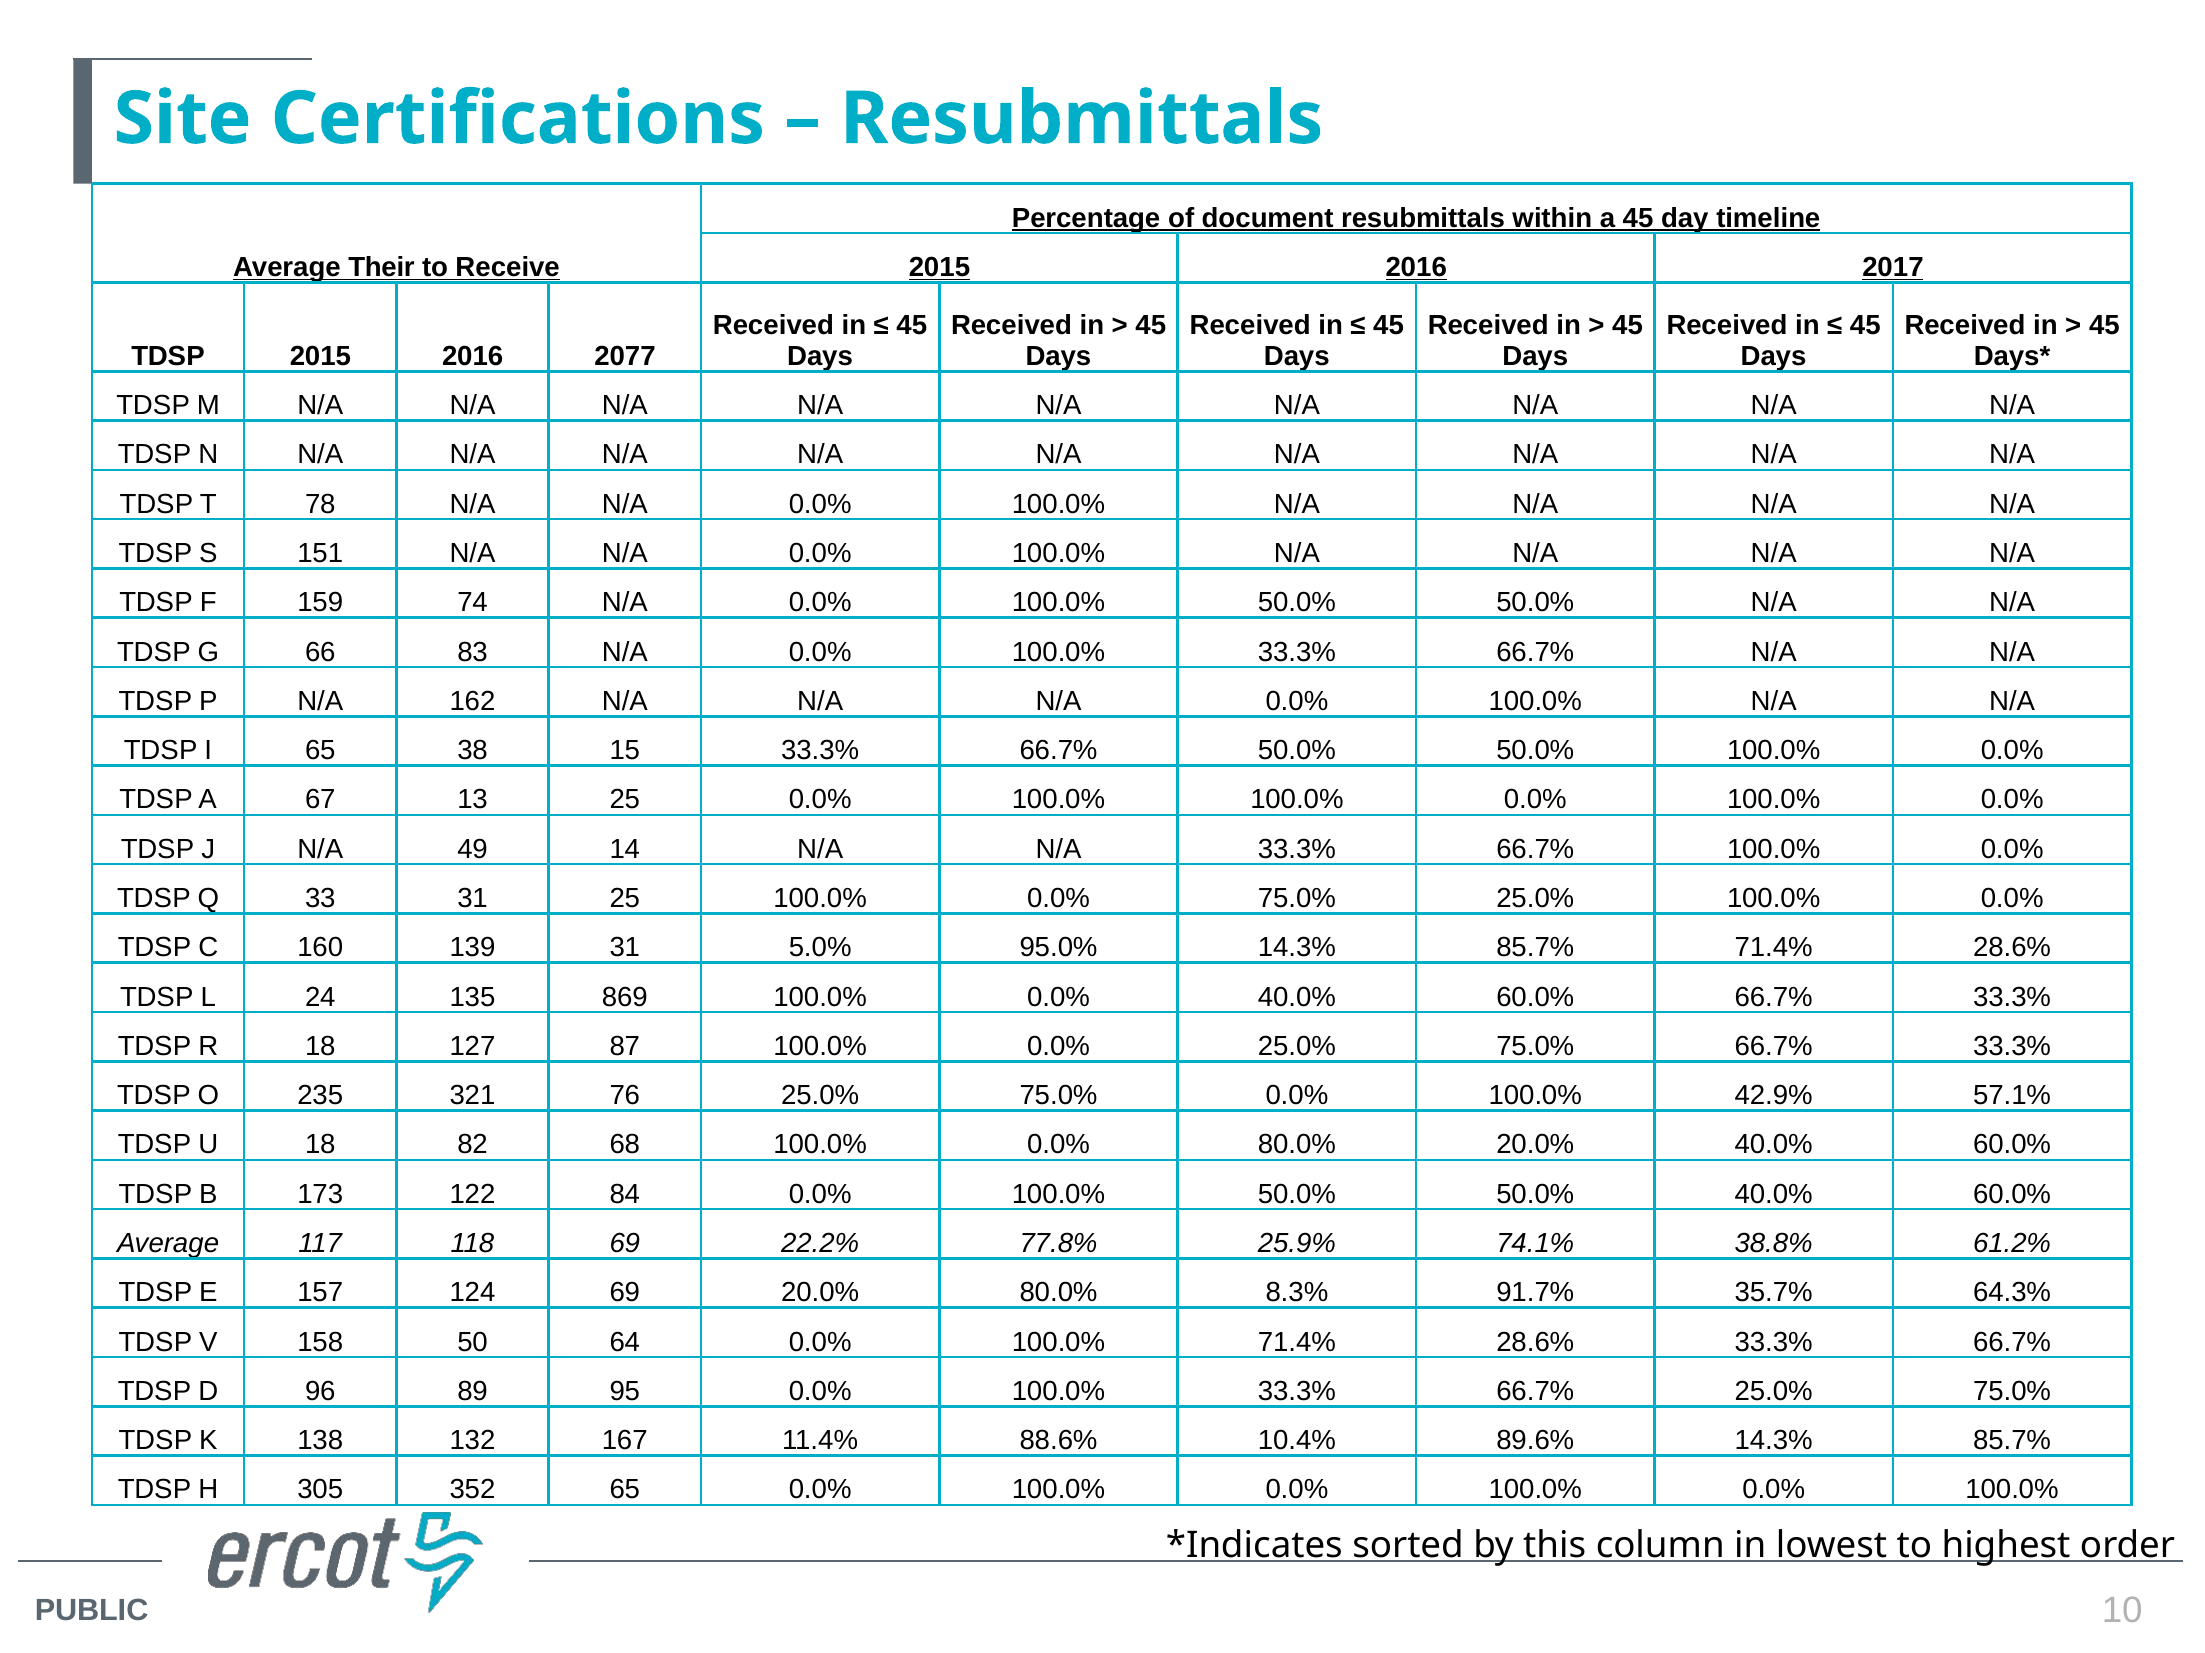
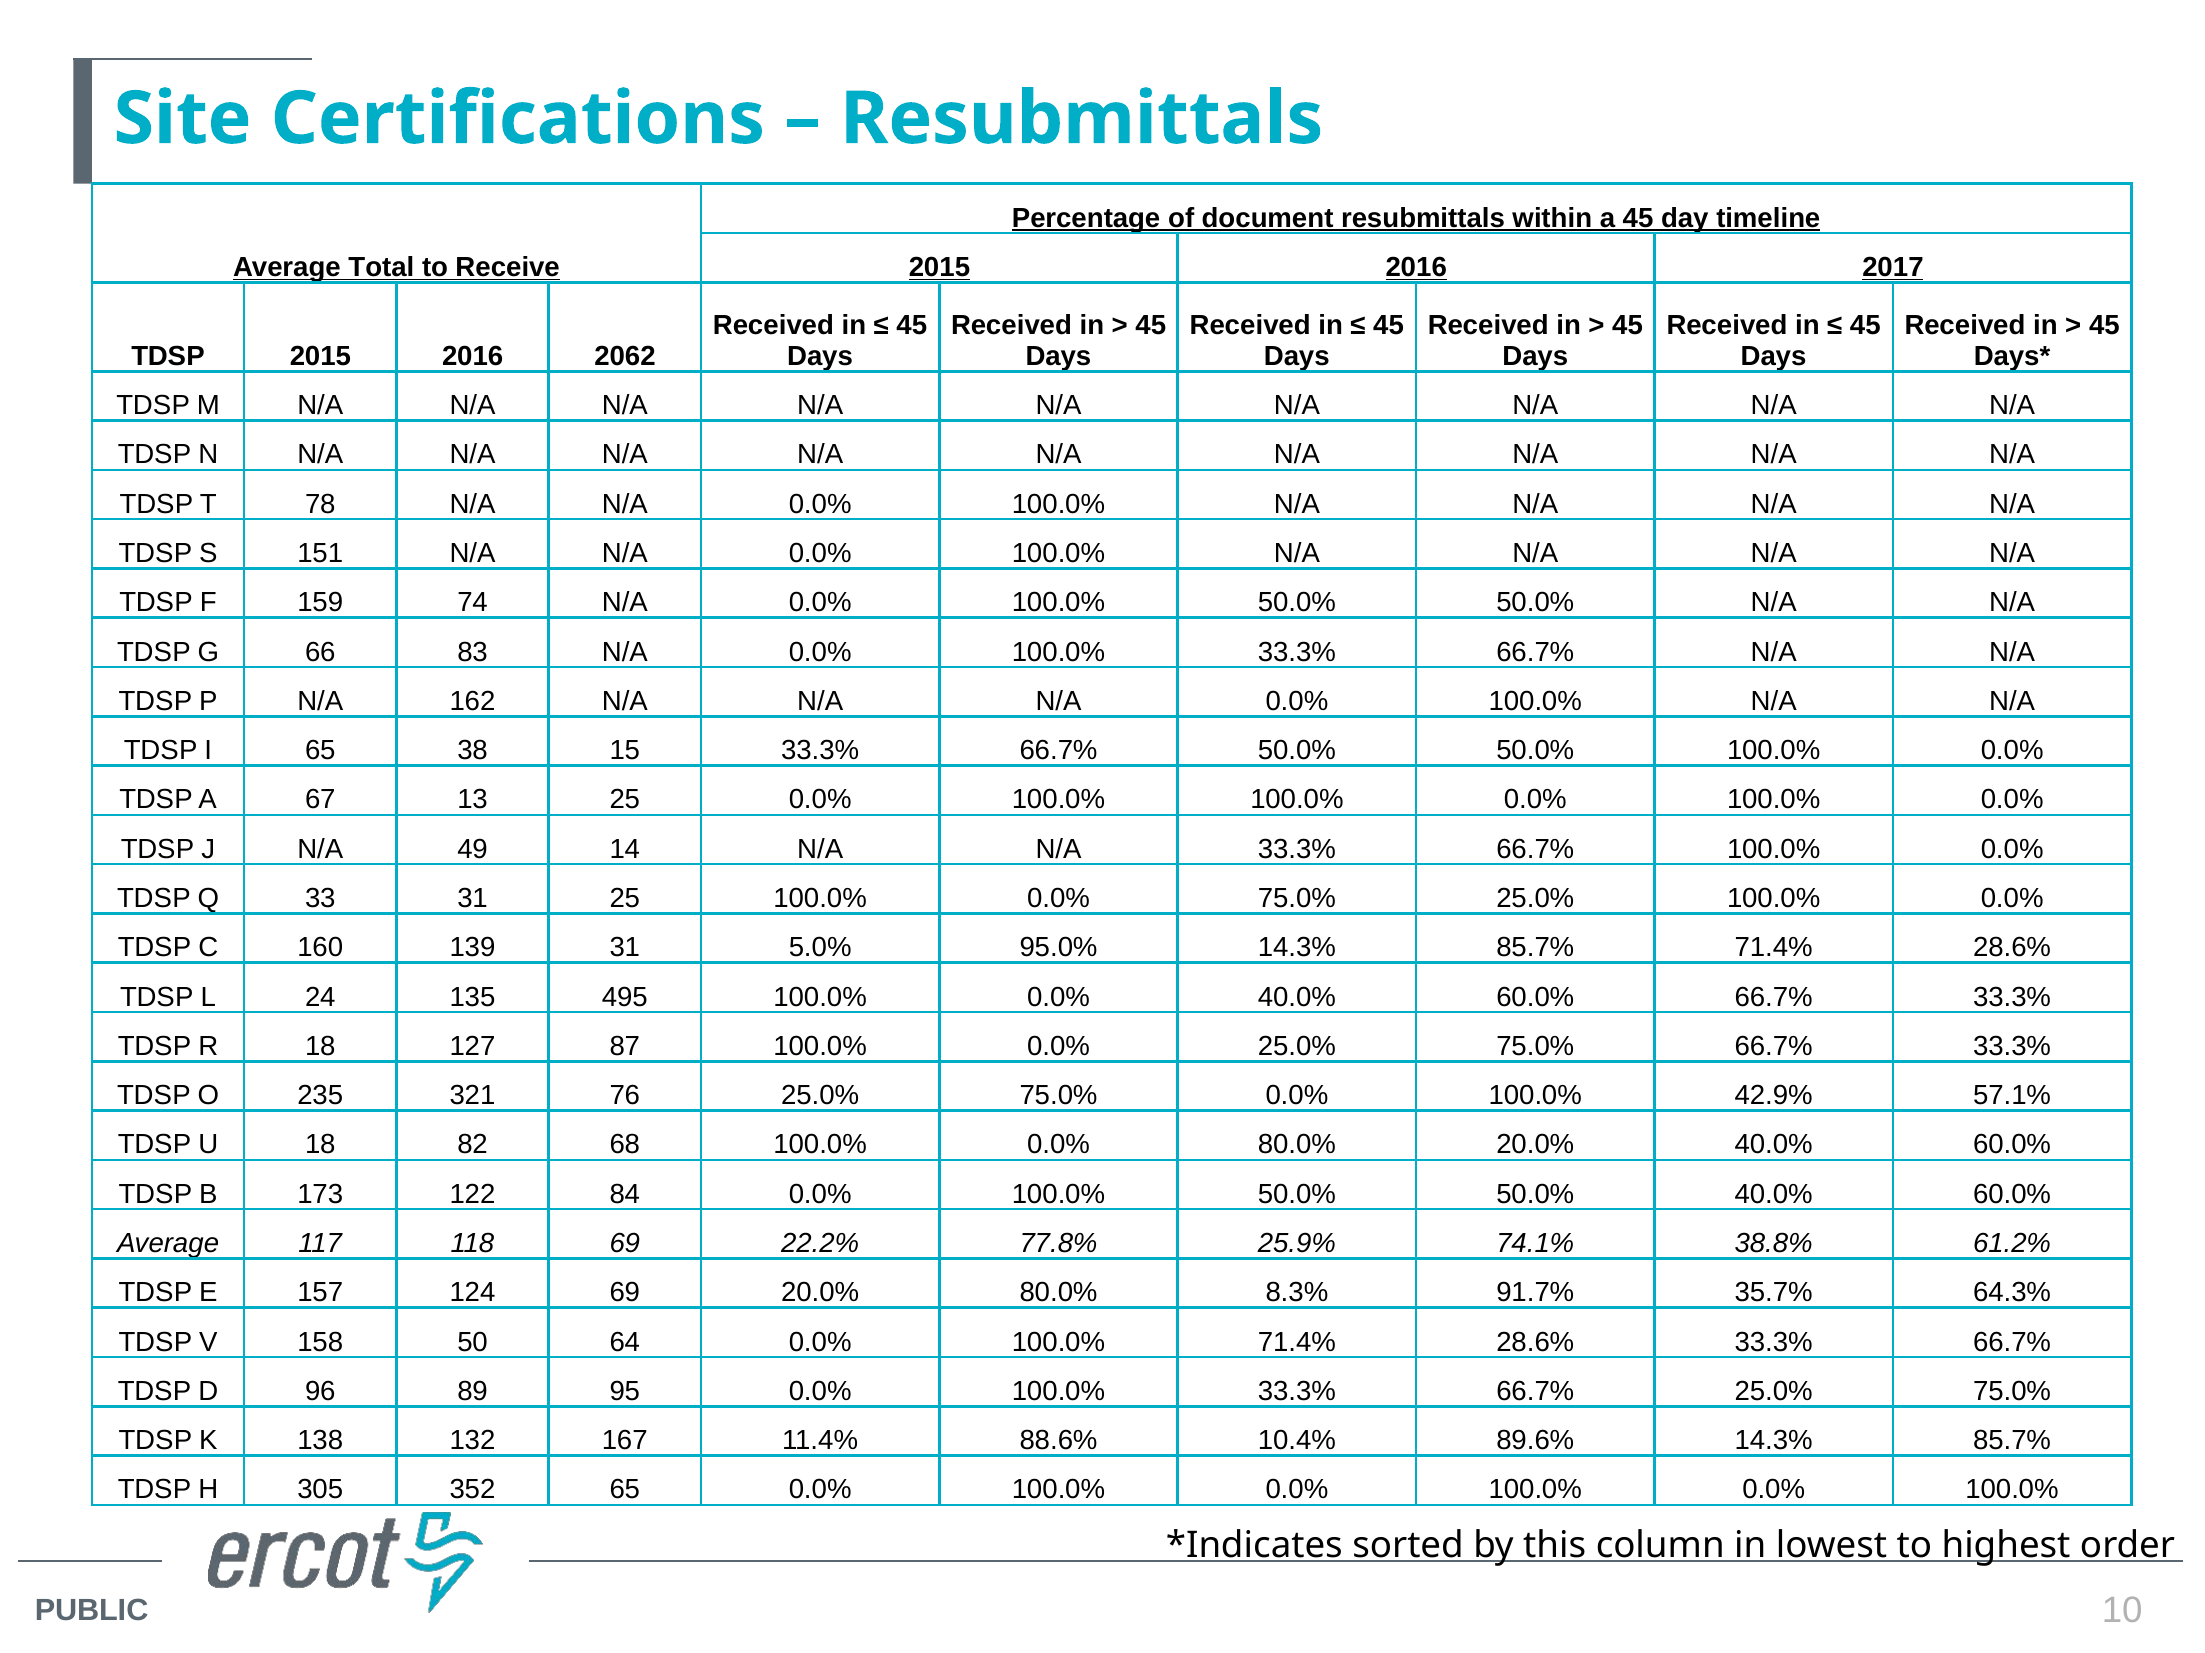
Their: Their -> Total
2077: 2077 -> 2062
869: 869 -> 495
